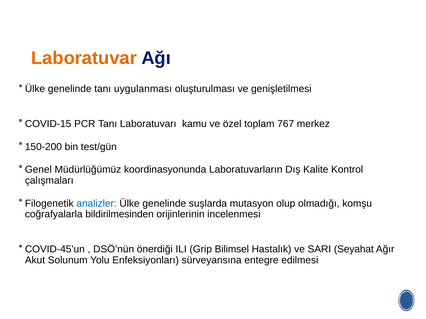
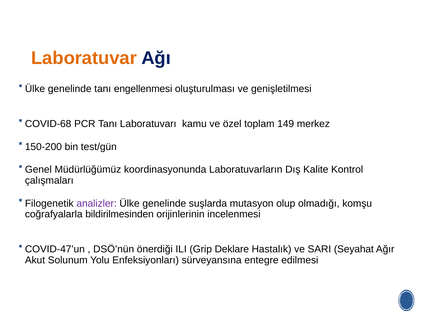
uygulanması: uygulanması -> engellenmesi
COVID-15: COVID-15 -> COVID-68
767: 767 -> 149
analizler colour: blue -> purple
COVID-45’un: COVID-45’un -> COVID-47’un
Bilimsel: Bilimsel -> Deklare
